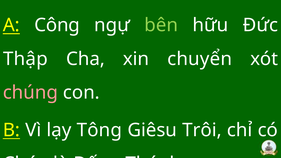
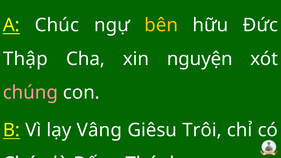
Công: Công -> Chúc
bên colour: light green -> yellow
chuyển: chuyển -> nguyện
Tông: Tông -> Vâng
